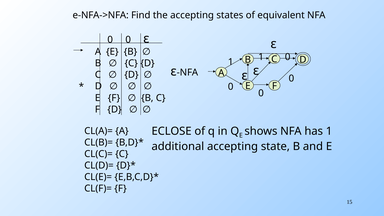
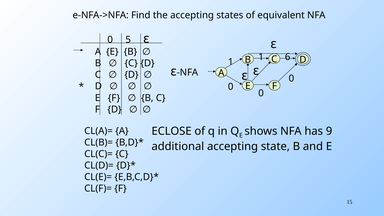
0 at (128, 40): 0 -> 5
1 0: 0 -> 6
has 1: 1 -> 9
